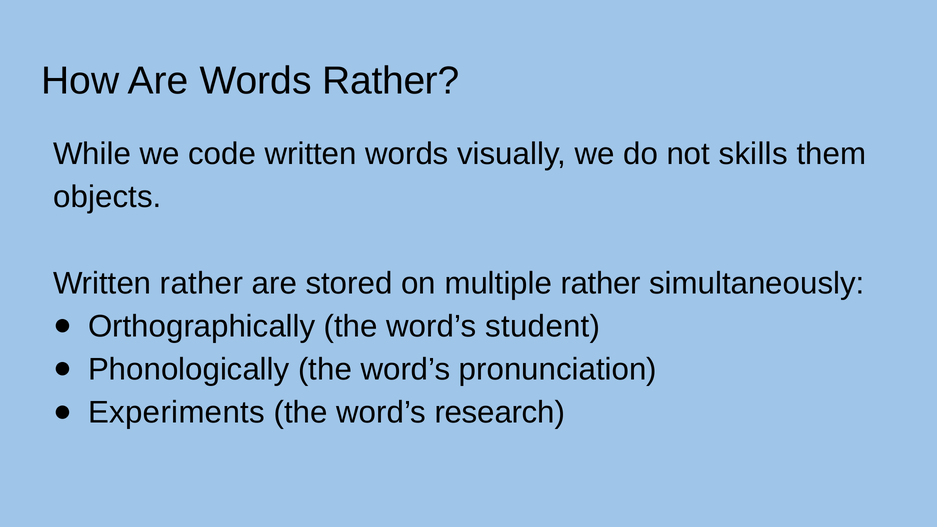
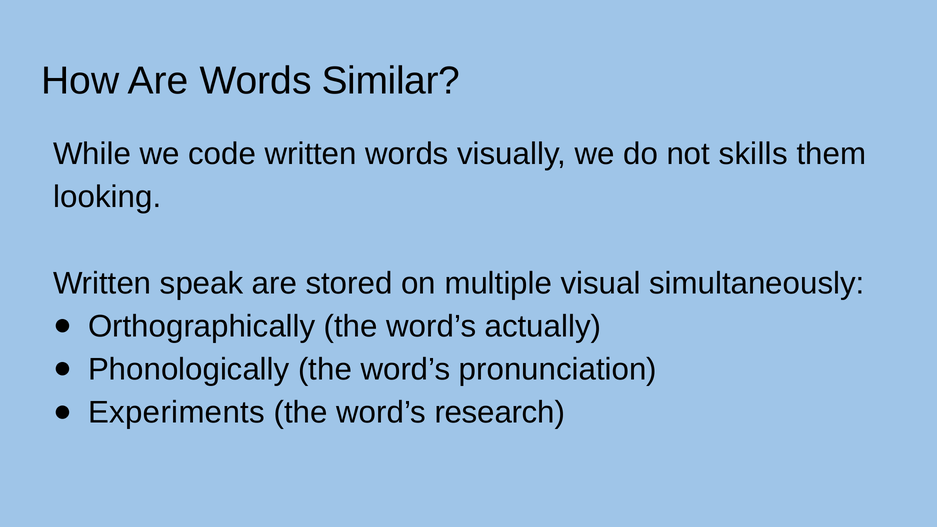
Words Rather: Rather -> Similar
objects: objects -> looking
Written rather: rather -> speak
multiple rather: rather -> visual
student: student -> actually
